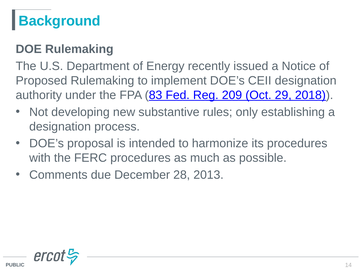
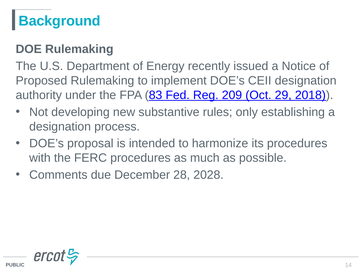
2013: 2013 -> 2028
